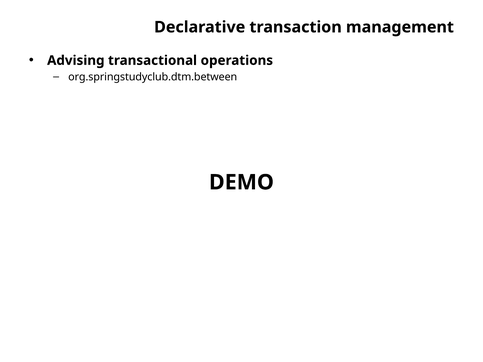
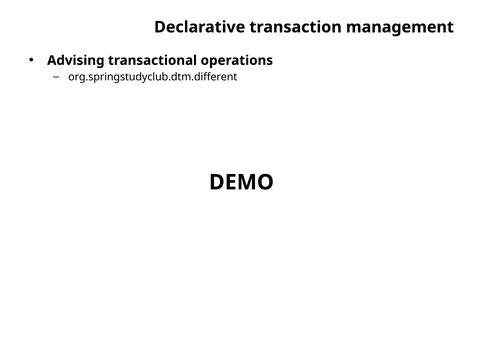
org.springstudyclub.dtm.between: org.springstudyclub.dtm.between -> org.springstudyclub.dtm.different
